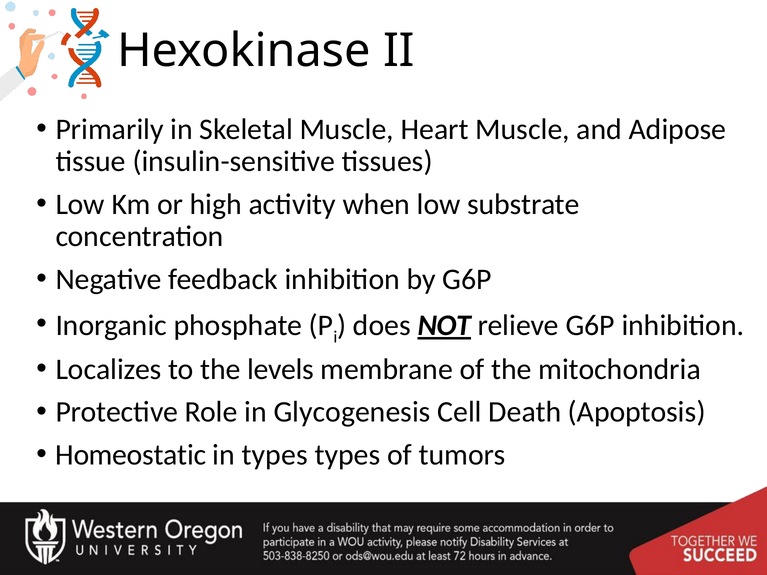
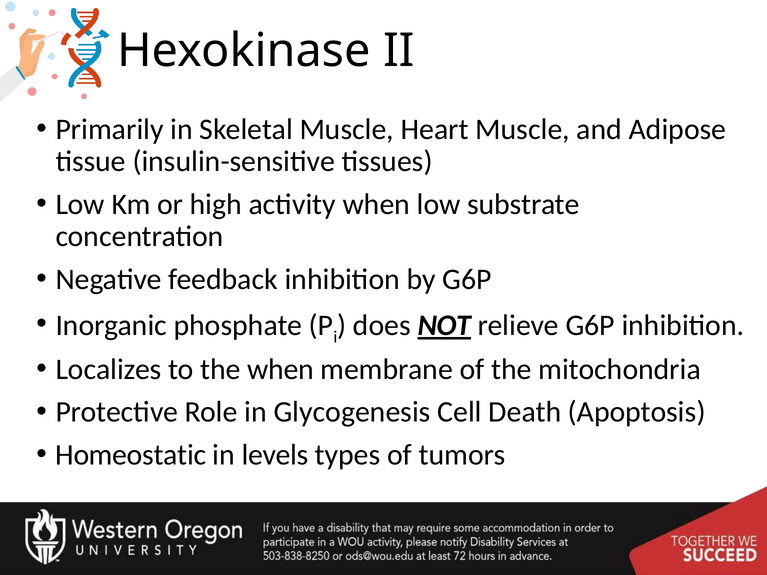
the levels: levels -> when
in types: types -> levels
